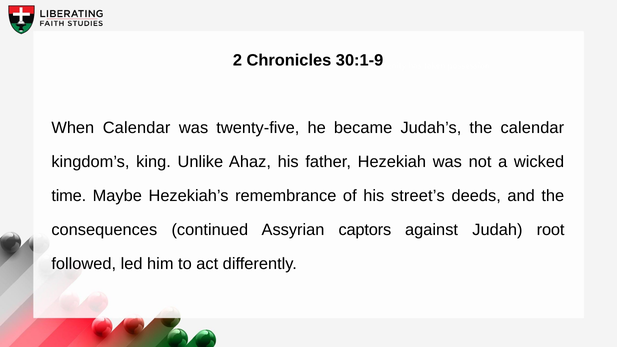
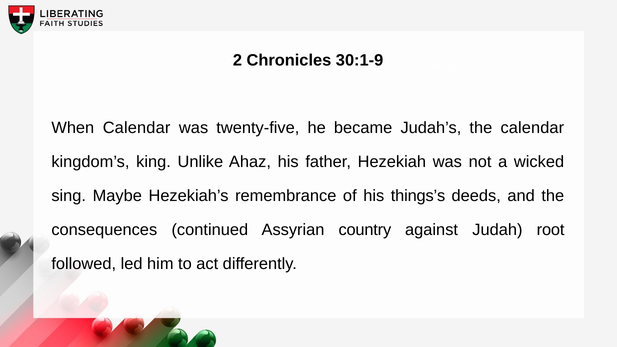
time: time -> sing
street’s: street’s -> things’s
captors: captors -> country
